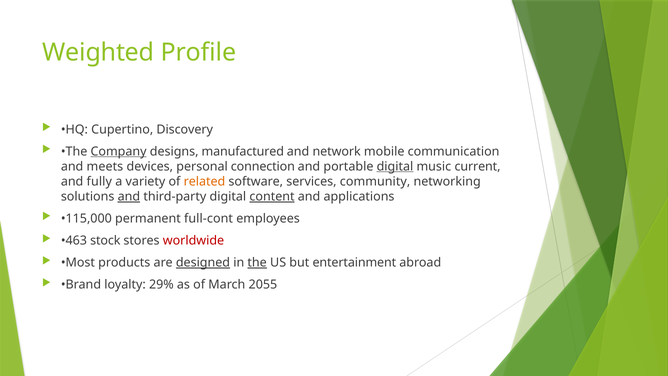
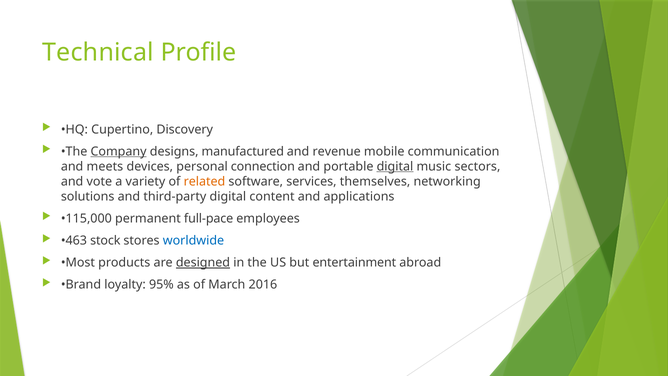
Weighted: Weighted -> Technical
network: network -> revenue
current: current -> sectors
fully: fully -> vote
community: community -> themselves
and at (129, 196) underline: present -> none
content underline: present -> none
full-cont: full-cont -> full-pace
worldwide colour: red -> blue
the at (257, 262) underline: present -> none
29%: 29% -> 95%
2055: 2055 -> 2016
